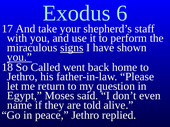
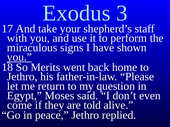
6: 6 -> 3
signs underline: present -> none
Called: Called -> Merits
name: name -> come
